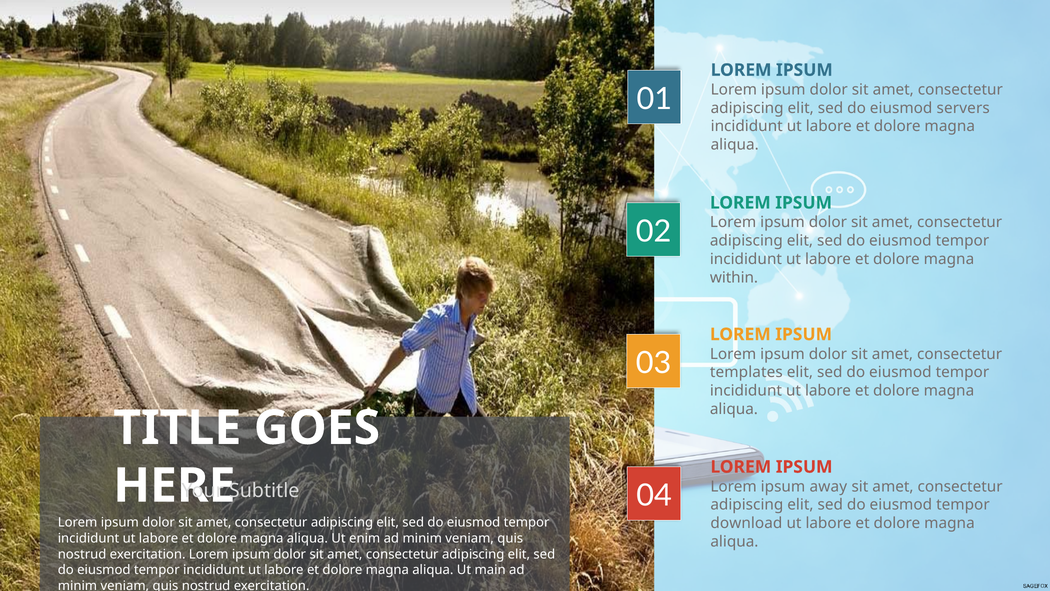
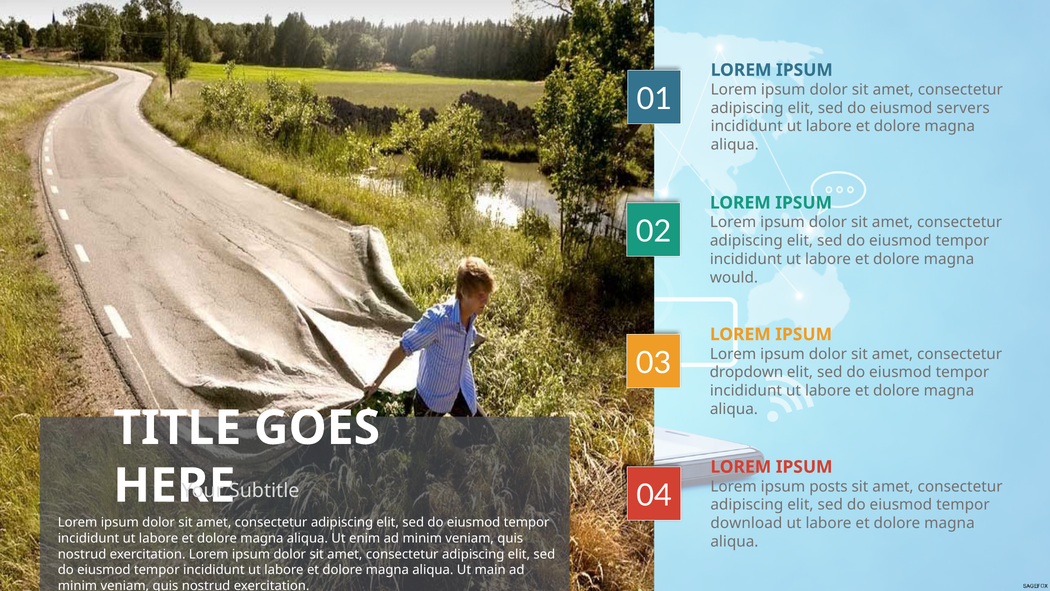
within: within -> would
templates: templates -> dropdown
away: away -> posts
